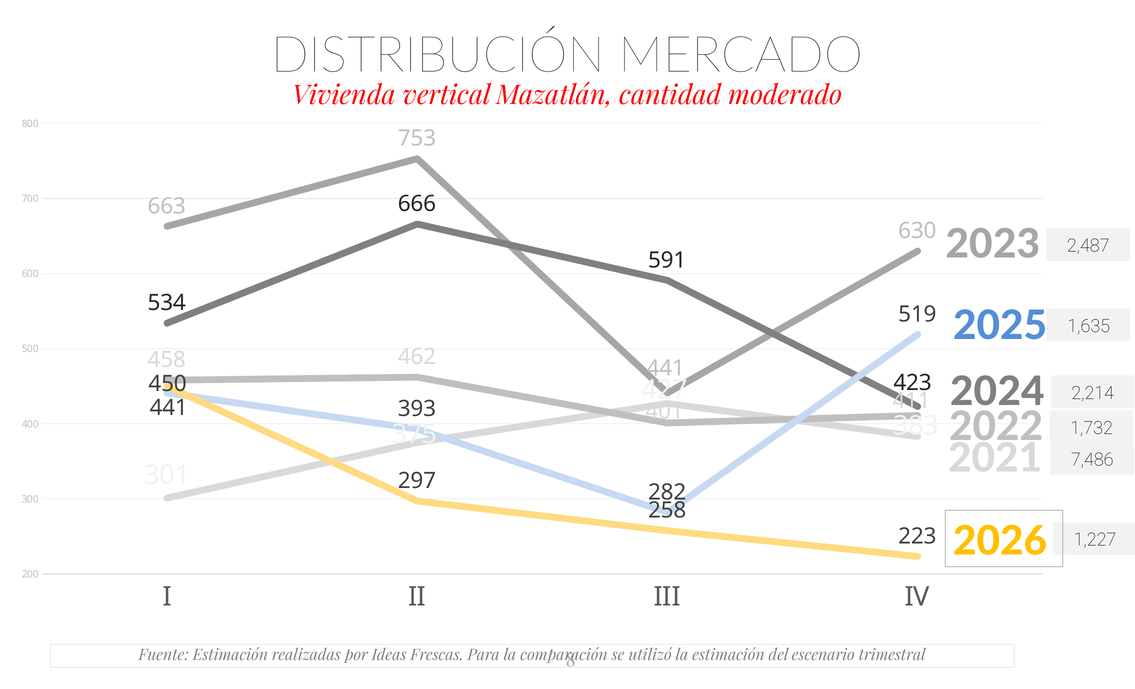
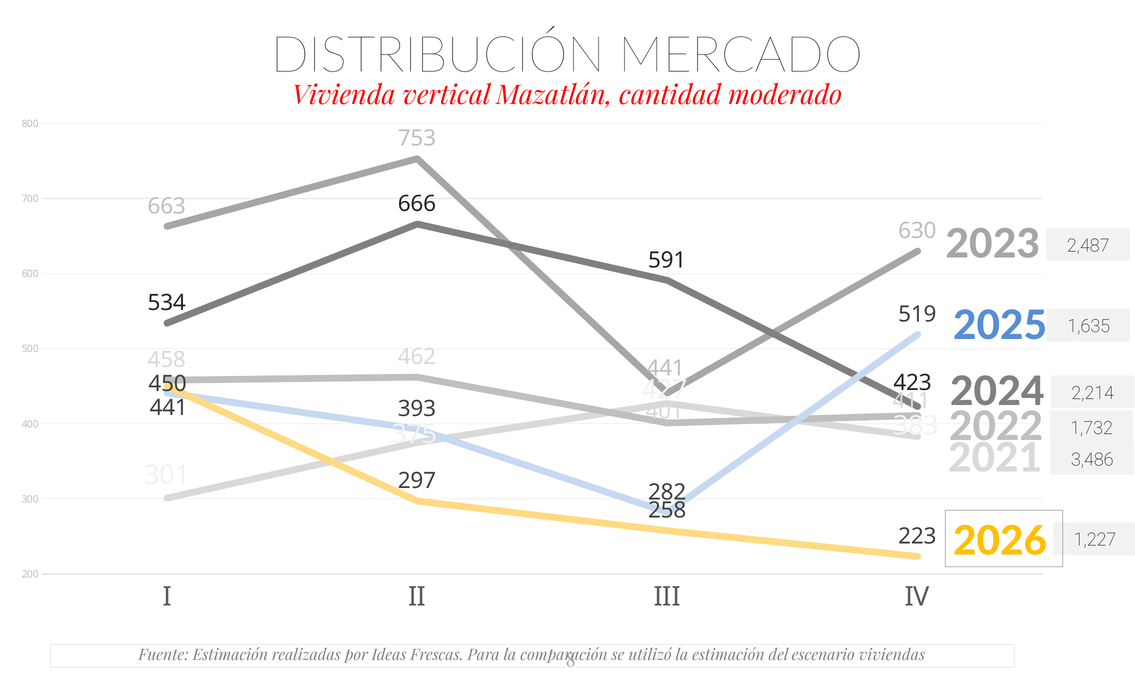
7,486: 7,486 -> 3,486
trimestral: trimestral -> viviendas
